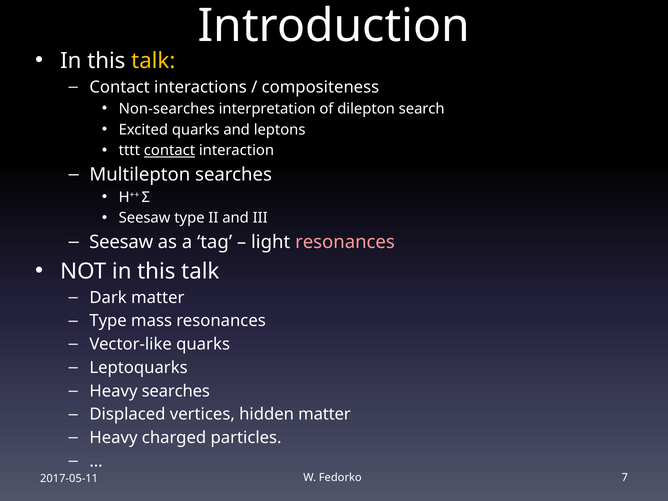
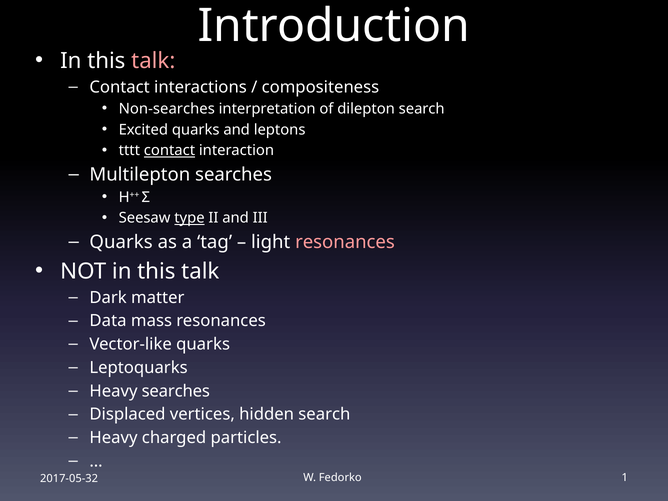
talk at (153, 61) colour: yellow -> pink
type at (189, 218) underline: none -> present
Seesaw at (121, 242): Seesaw -> Quarks
Type at (108, 321): Type -> Data
hidden matter: matter -> search
7: 7 -> 1
2017-05-11: 2017-05-11 -> 2017-05-32
